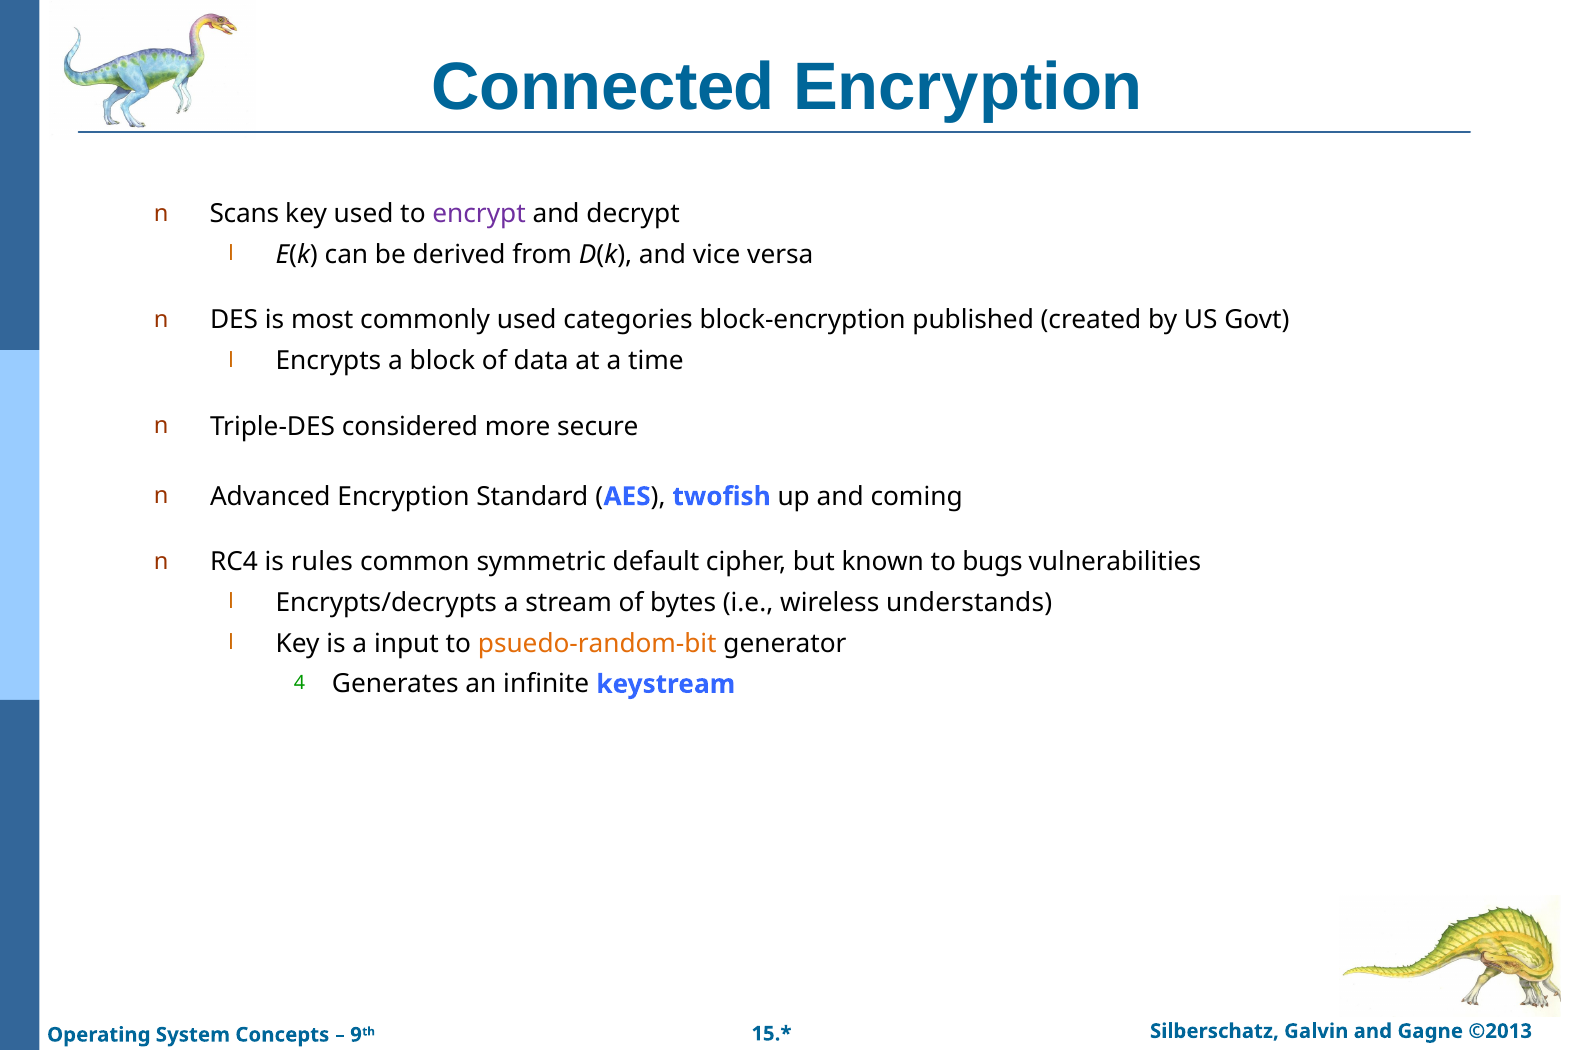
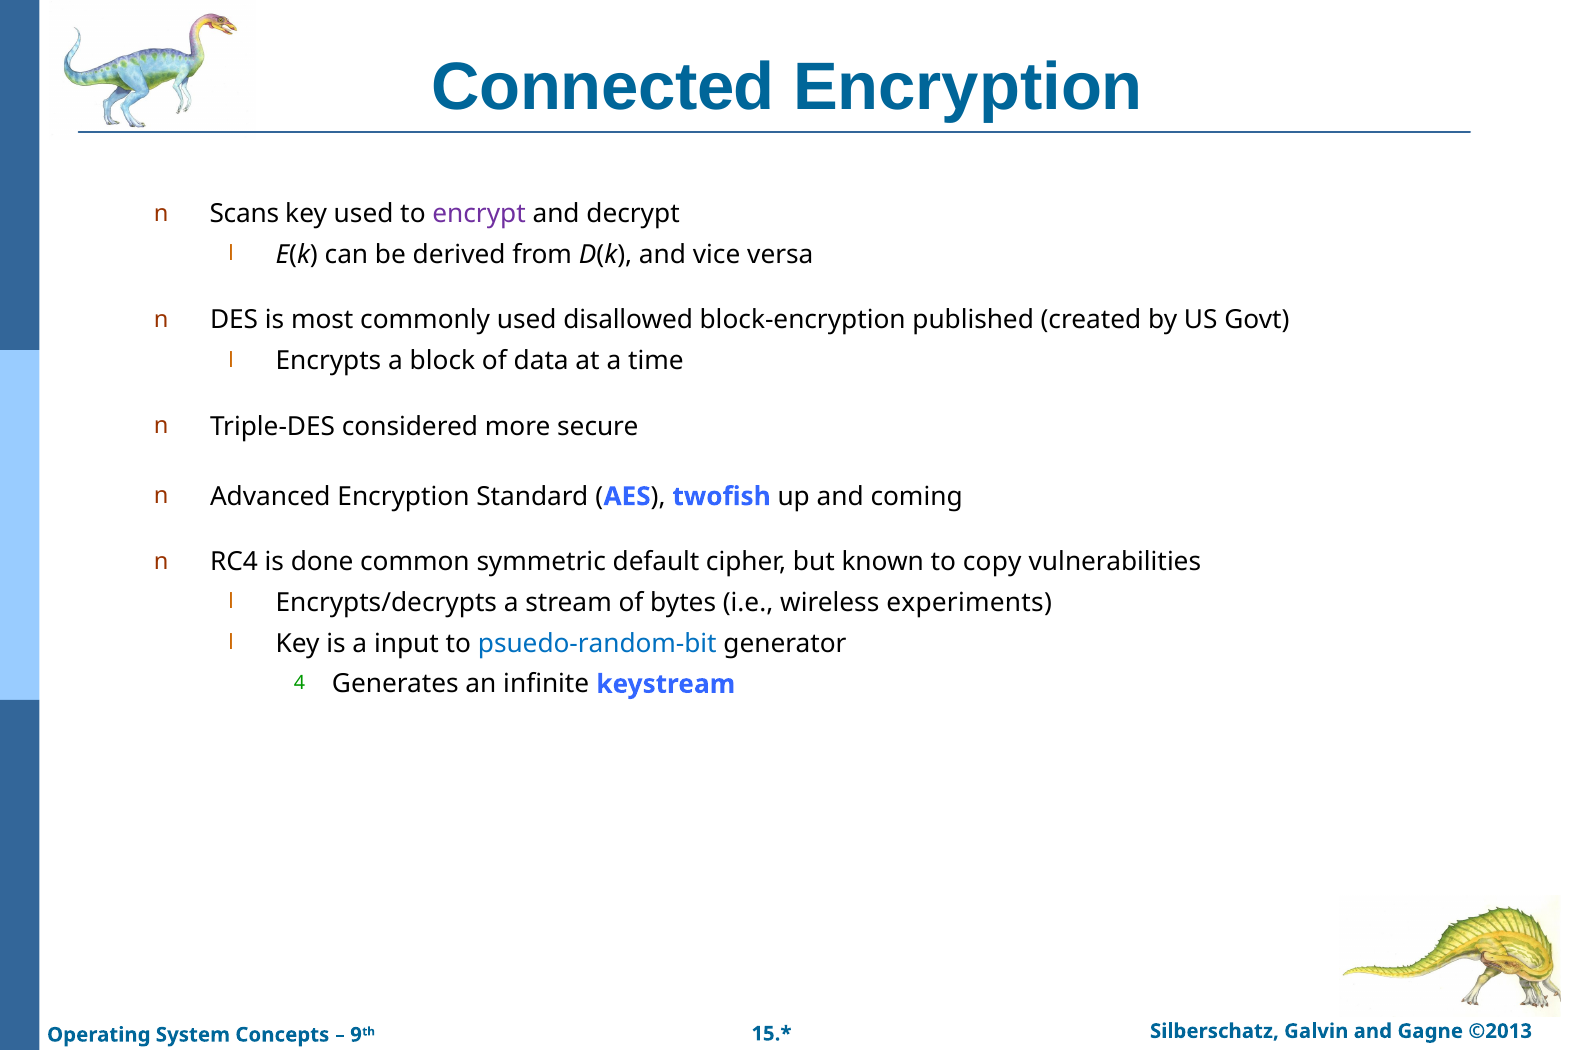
categories: categories -> disallowed
rules: rules -> done
bugs: bugs -> copy
understands: understands -> experiments
psuedo-random-bit colour: orange -> blue
